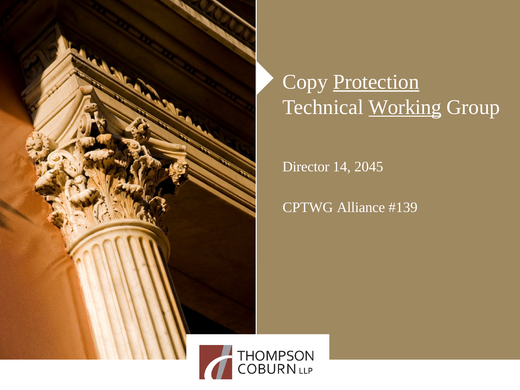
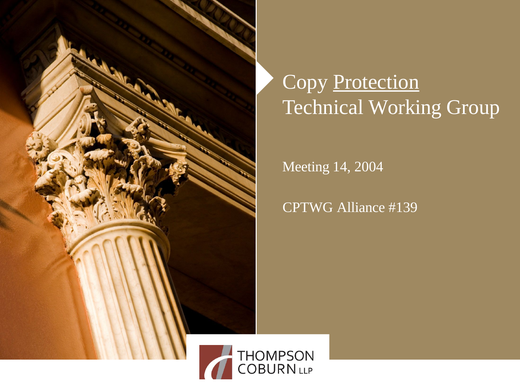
Working underline: present -> none
Director: Director -> Meeting
2045: 2045 -> 2004
